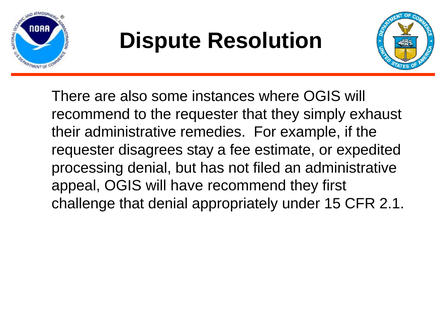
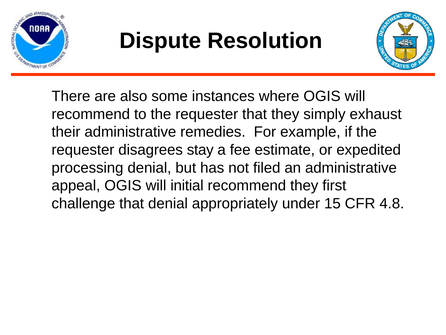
have: have -> initial
2.1: 2.1 -> 4.8
